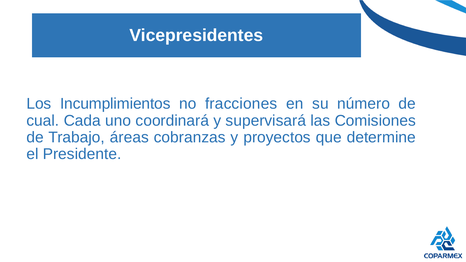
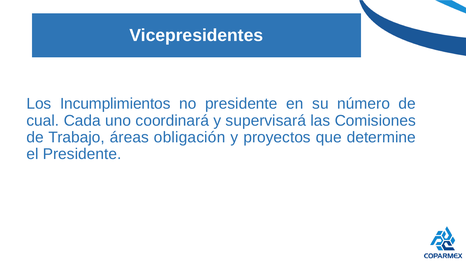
no fracciones: fracciones -> presidente
cobranzas: cobranzas -> obligación
